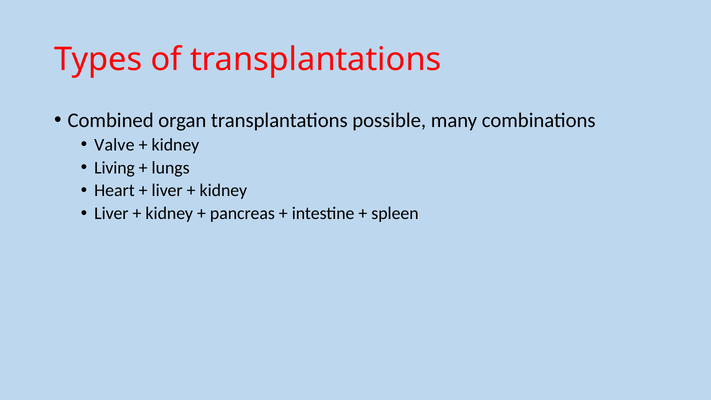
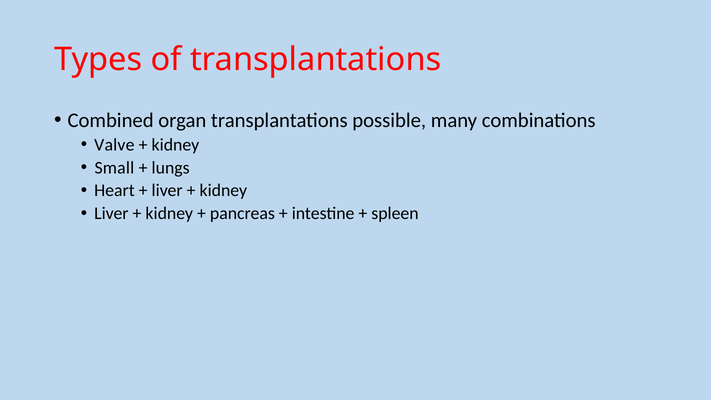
Living: Living -> Small
